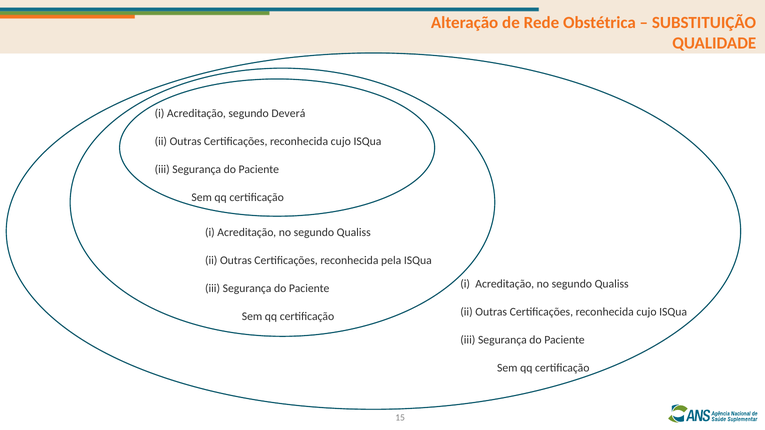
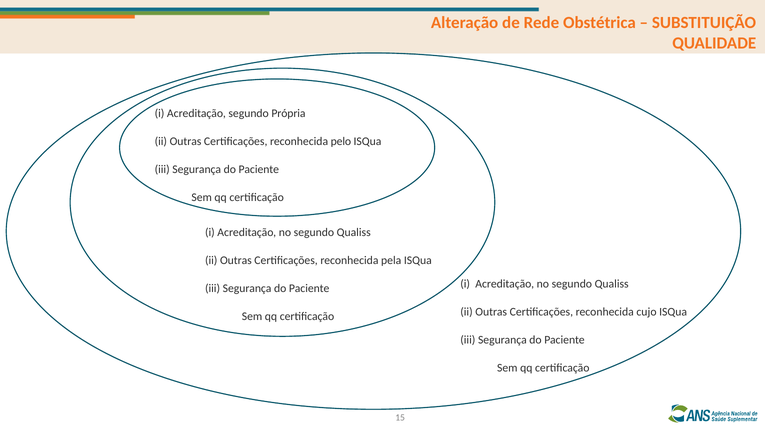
Deverá: Deverá -> Própria
cujo at (341, 141): cujo -> pelo
